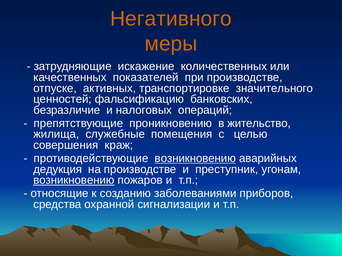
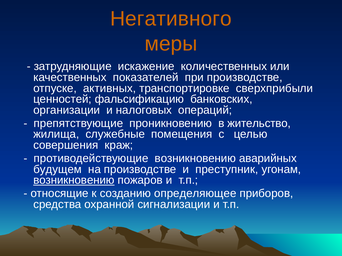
значительного: значительного -> сверхприбыли
безразличие: безразличие -> организации
возникновению at (195, 159) underline: present -> none
дедукция: дедукция -> будущем
заболеваниями: заболеваниями -> определяющее
